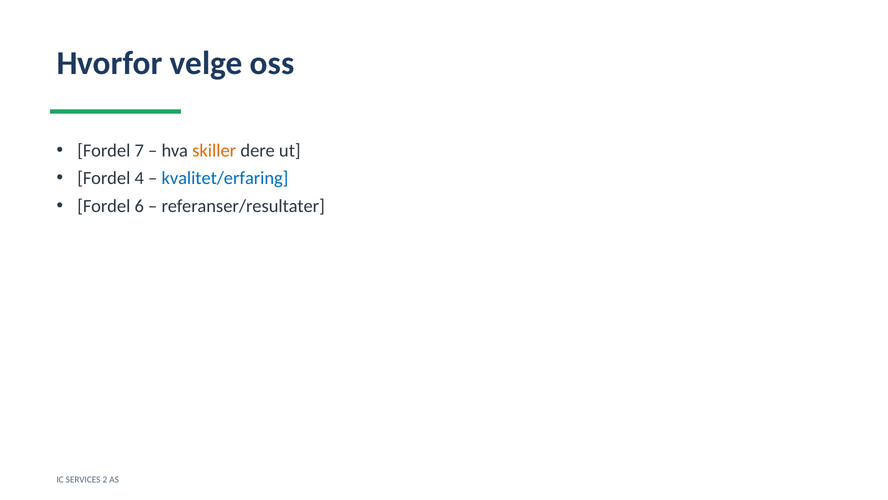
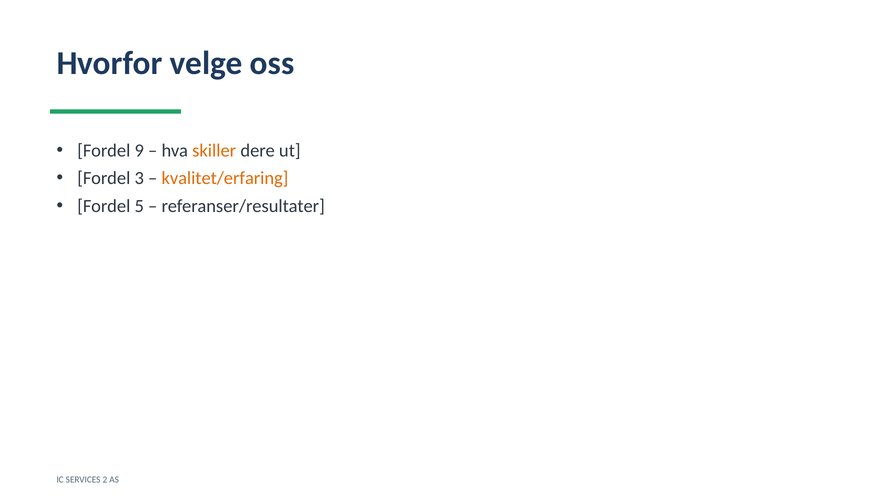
7: 7 -> 9
4: 4 -> 3
kvalitet/erfaring colour: blue -> orange
6: 6 -> 5
